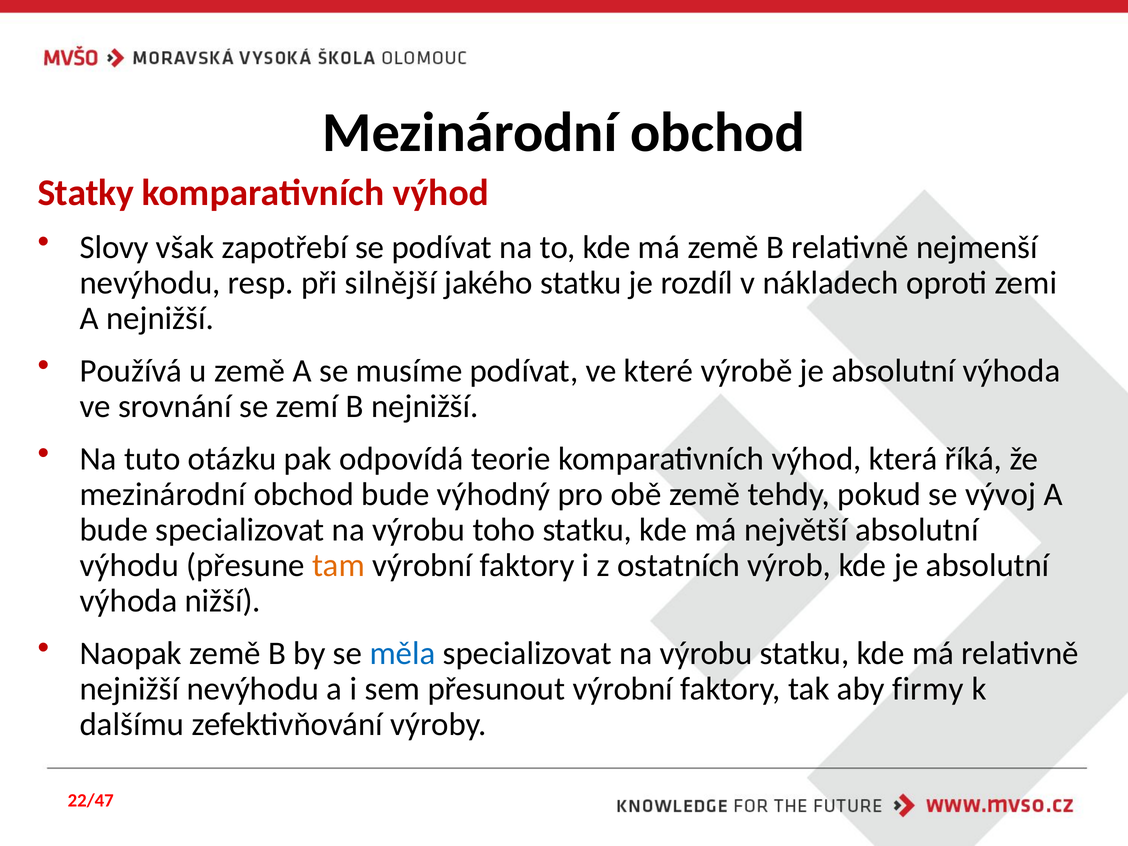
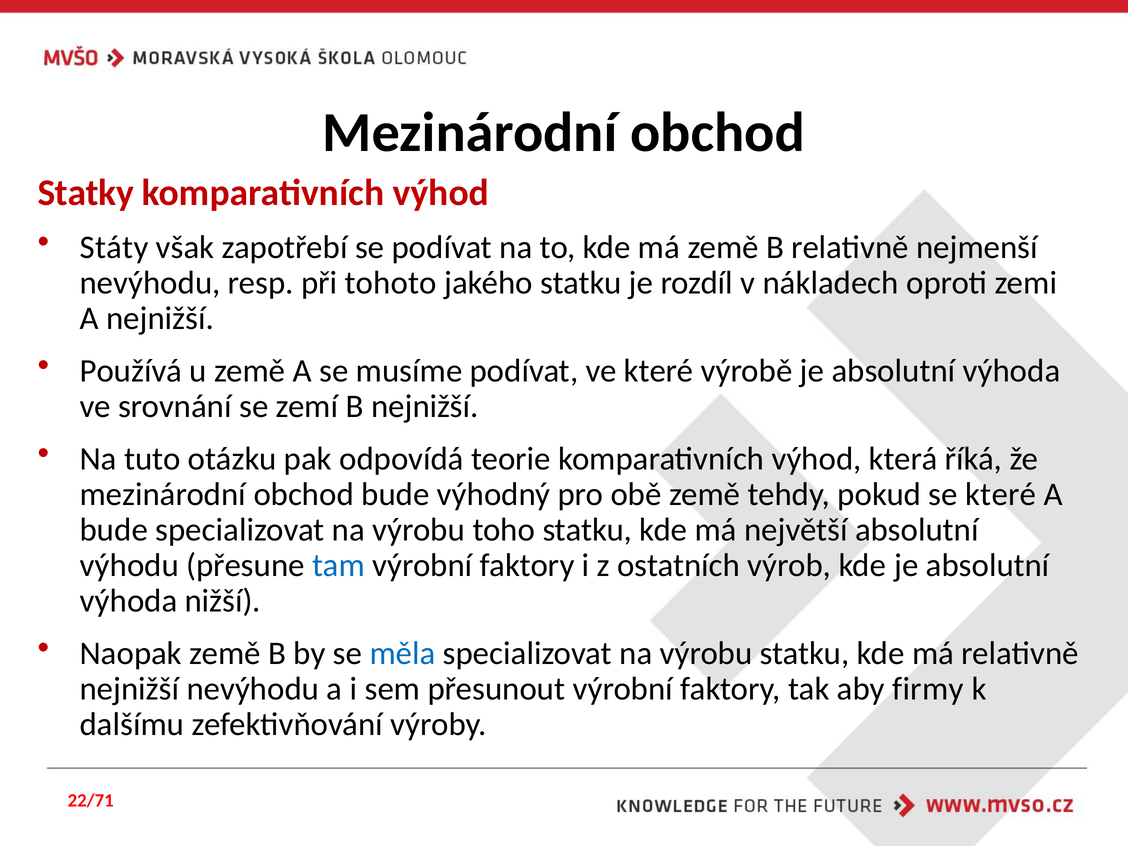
Slovy: Slovy -> Státy
silnější: silnější -> tohoto
se vývoj: vývoj -> které
tam colour: orange -> blue
22/47: 22/47 -> 22/71
